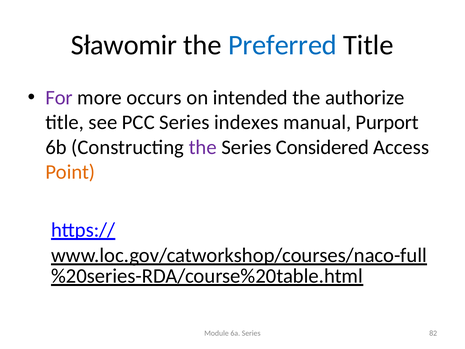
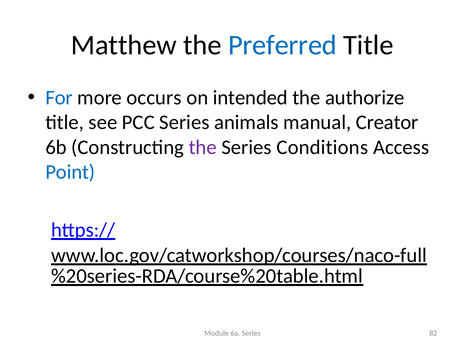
Sławomir: Sławomir -> Matthew
For colour: purple -> blue
indexes: indexes -> animals
Purport: Purport -> Creator
Considered: Considered -> Conditions
Point colour: orange -> blue
